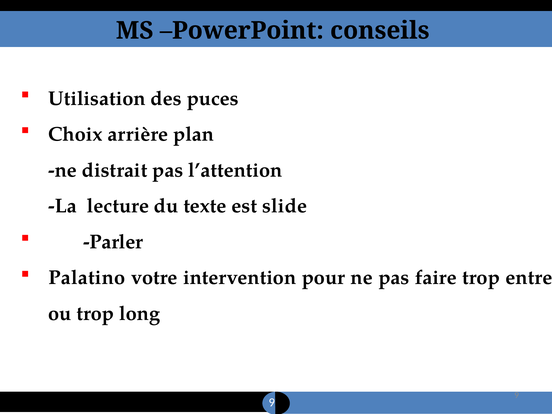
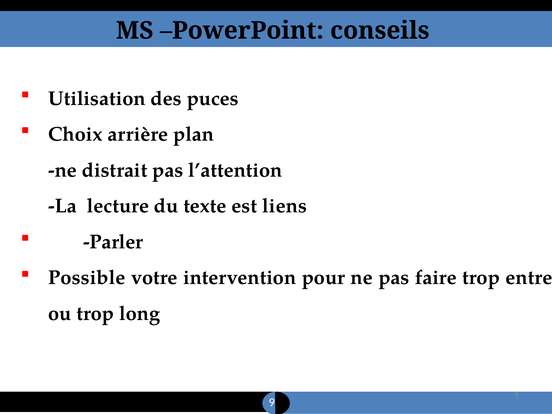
slide: slide -> liens
Palatino: Palatino -> Possible
